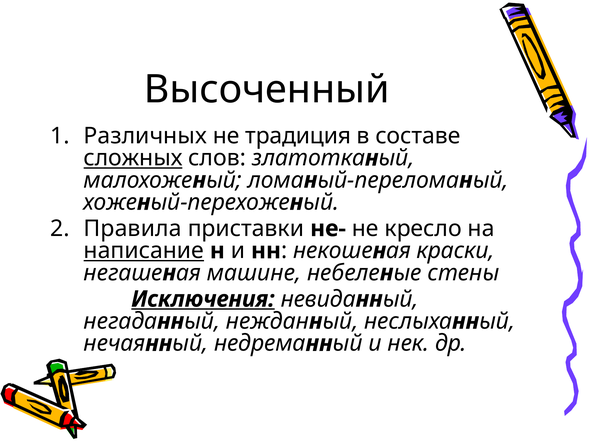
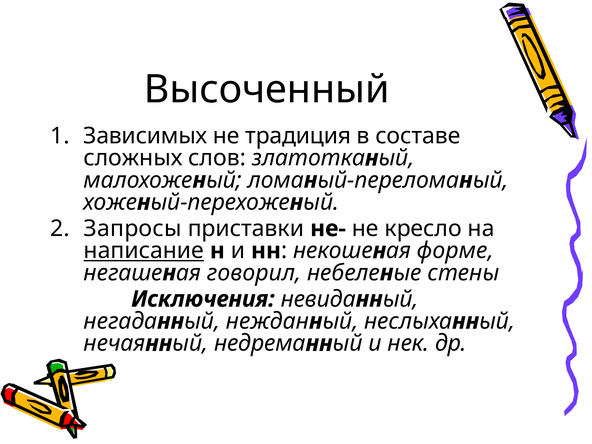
Различных: Различных -> Зависимых
сложных underline: present -> none
Правила: Правила -> Запросы
краски: краски -> форме
машине: машине -> говорил
Исключения underline: present -> none
